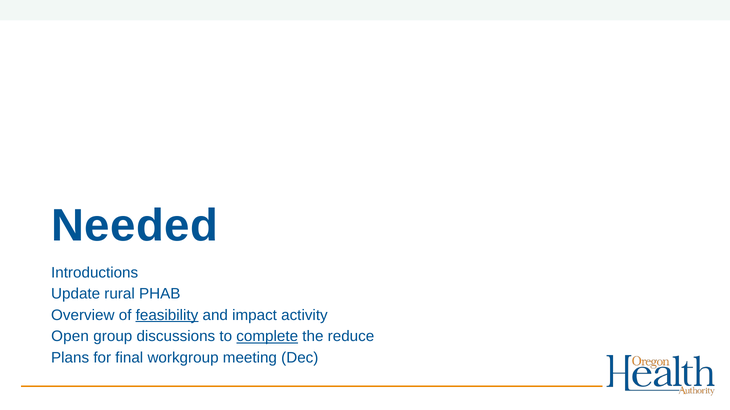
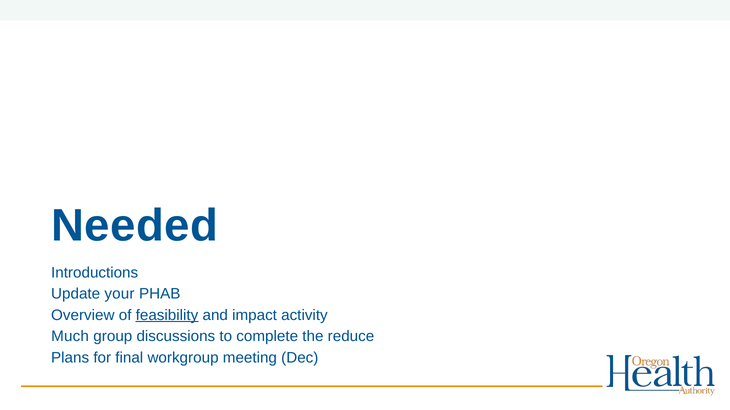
rural: rural -> your
Open: Open -> Much
complete underline: present -> none
